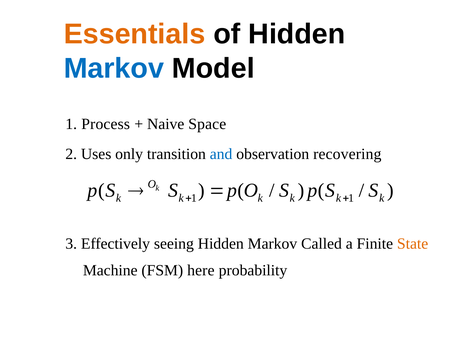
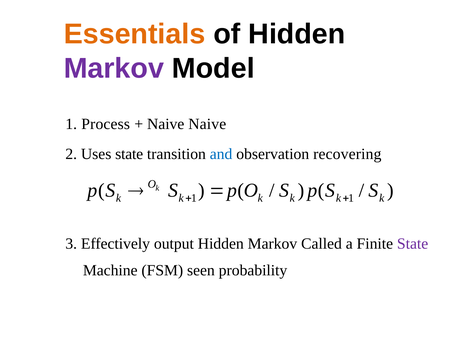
Markov at (114, 68) colour: blue -> purple
Naive Space: Space -> Naive
Uses only: only -> state
seeing: seeing -> output
State at (413, 244) colour: orange -> purple
here: here -> seen
